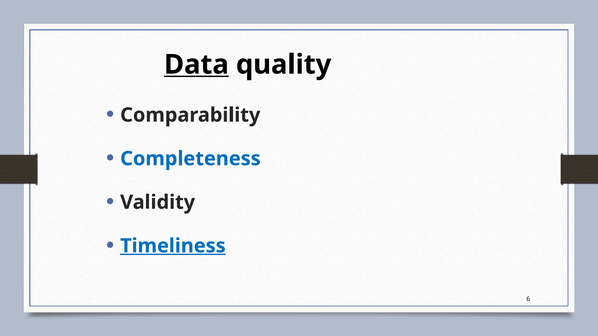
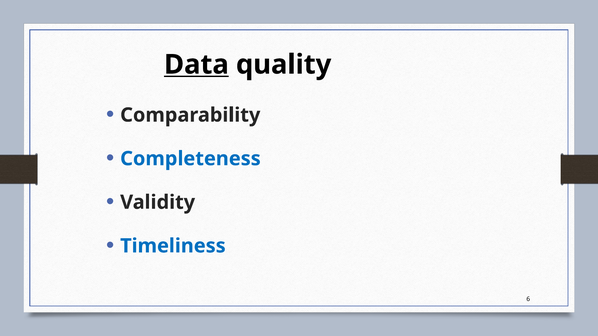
Timeliness underline: present -> none
